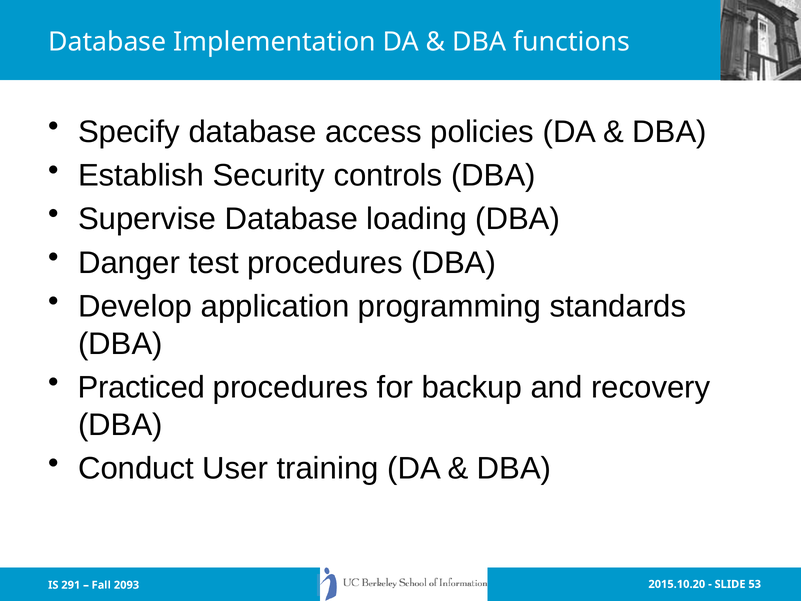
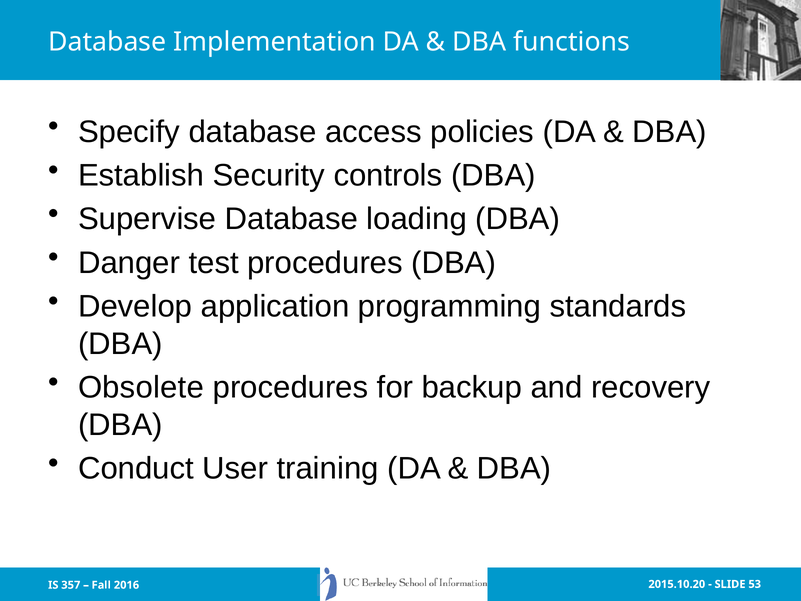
Practiced: Practiced -> Obsolete
291: 291 -> 357
2093: 2093 -> 2016
